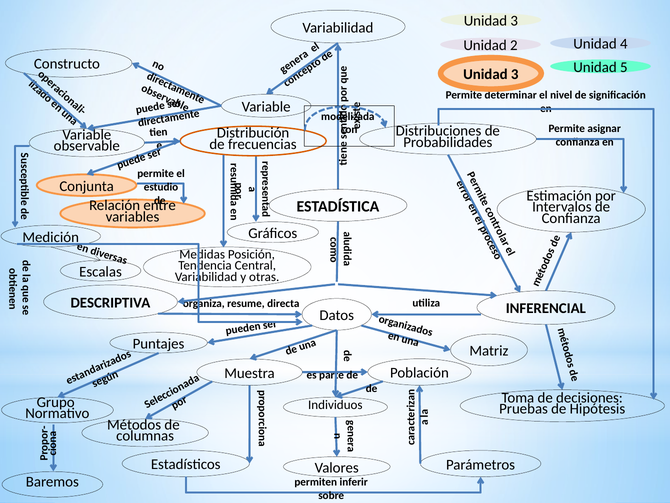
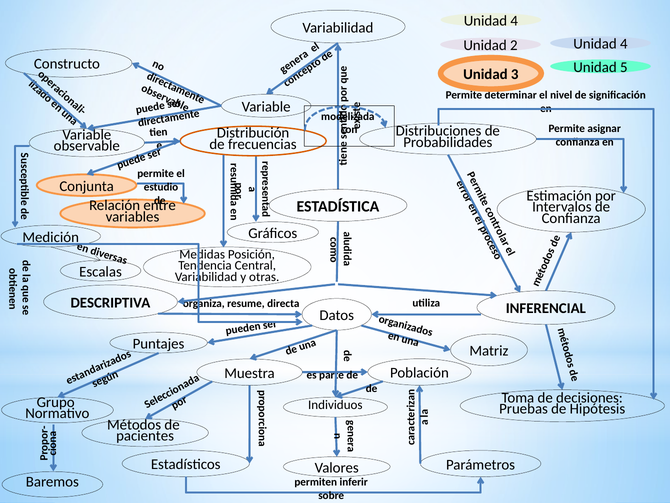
3 at (514, 21): 3 -> 4
columnas: columnas -> pacientes
